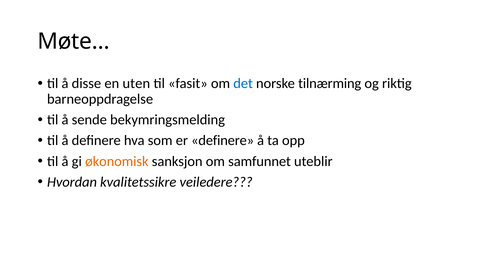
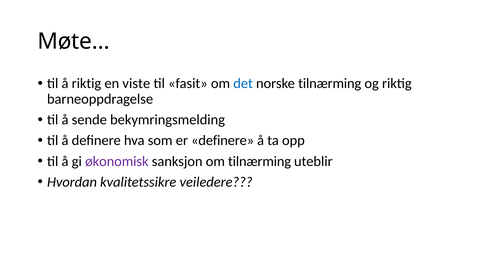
å disse: disse -> riktig
uten: uten -> viste
økonomisk colour: orange -> purple
om samfunnet: samfunnet -> tilnærming
